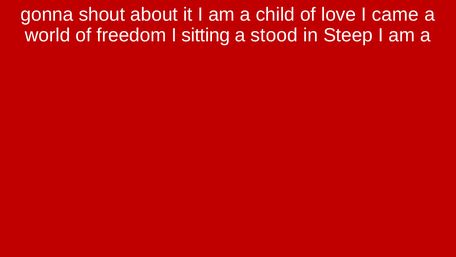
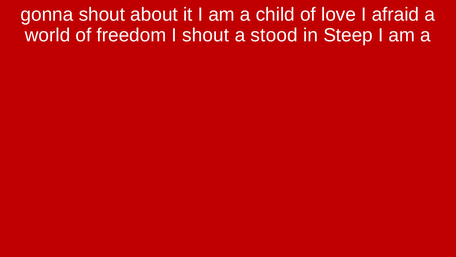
came: came -> afraid
I sitting: sitting -> shout
